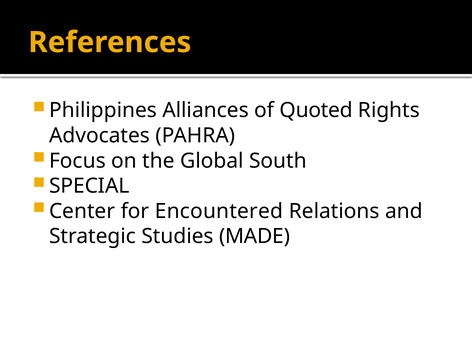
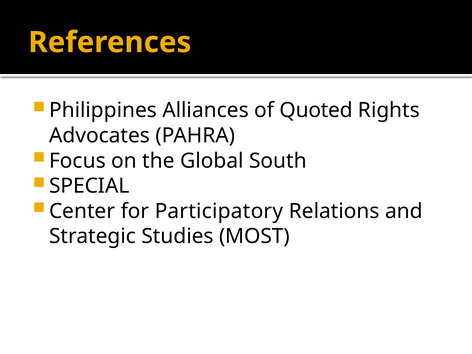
Encountered: Encountered -> Participatory
MADE: MADE -> MOST
